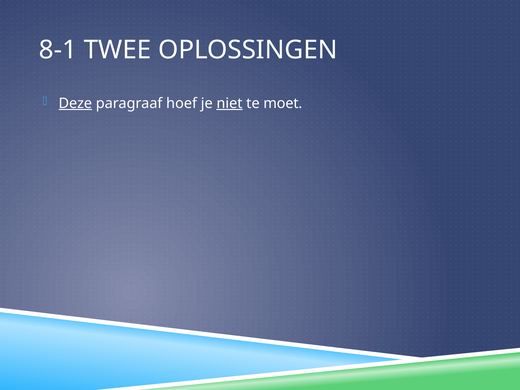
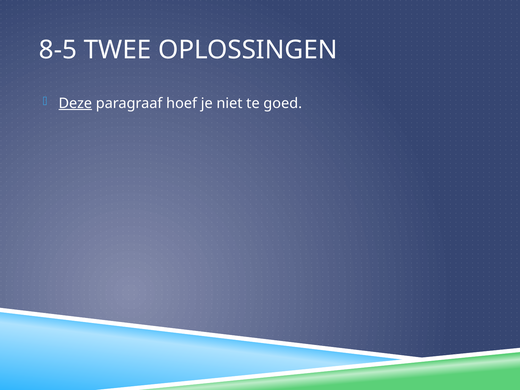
8-1: 8-1 -> 8-5
niet underline: present -> none
moet: moet -> goed
